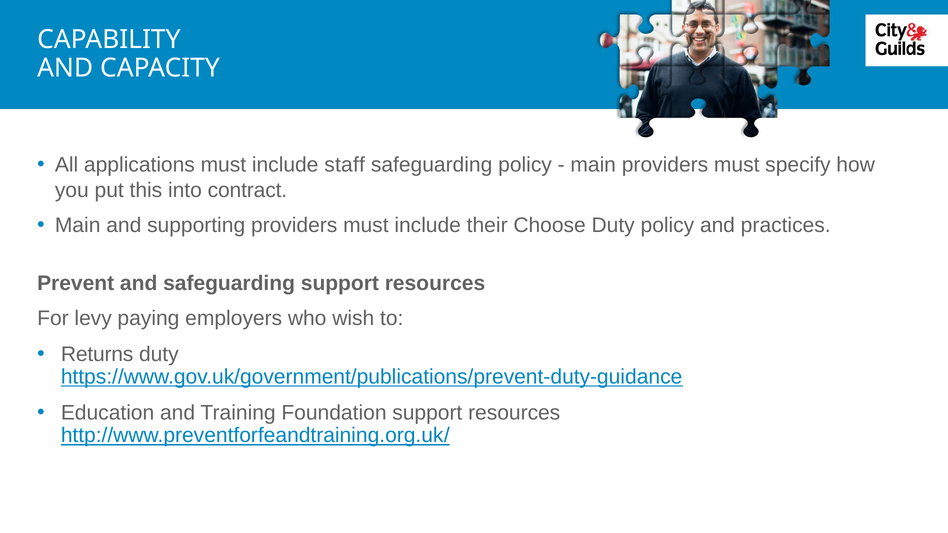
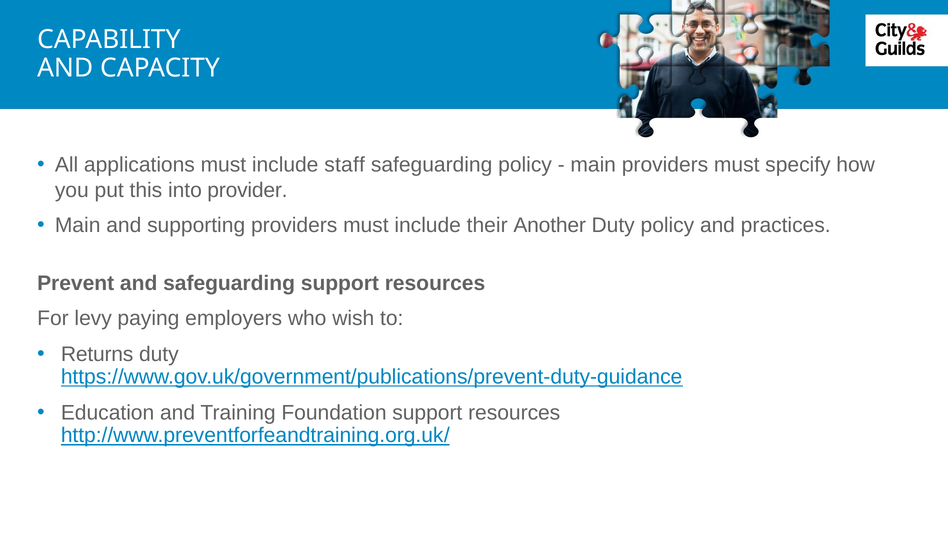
contract: contract -> provider
Choose: Choose -> Another
